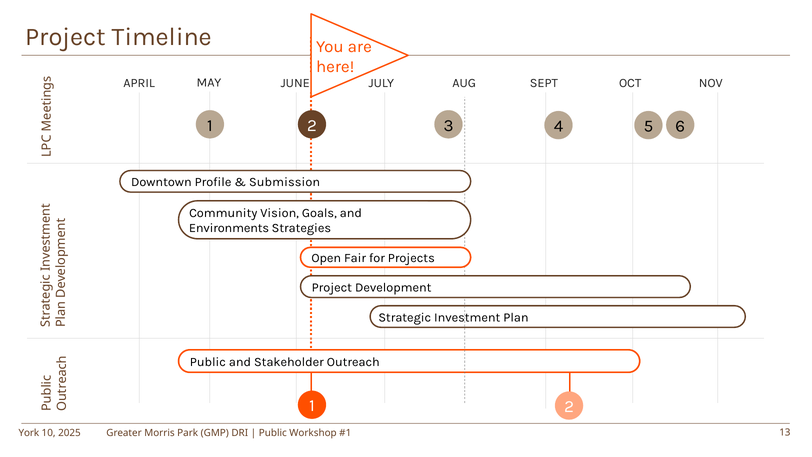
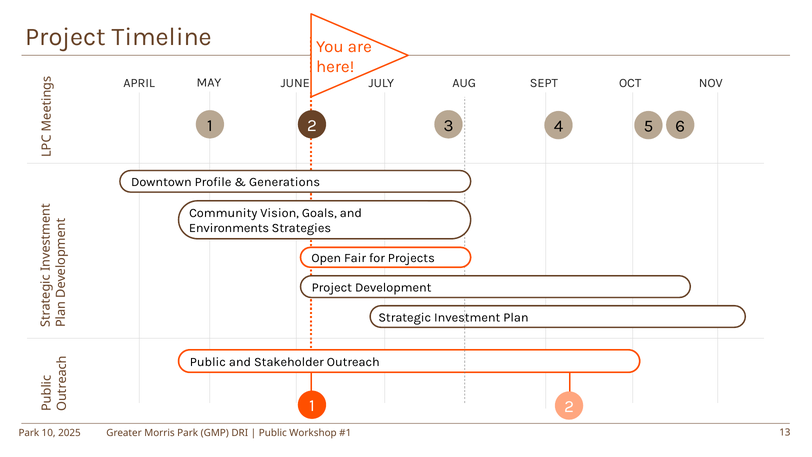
Submission: Submission -> Generations
York at (29, 433): York -> Park
